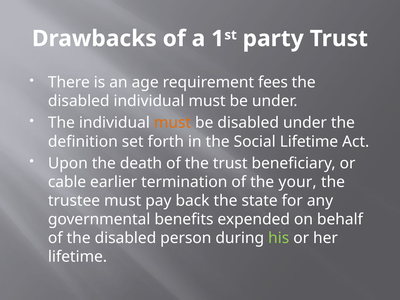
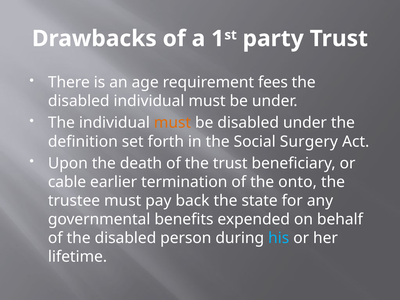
Social Lifetime: Lifetime -> Surgery
your: your -> onto
his colour: light green -> light blue
